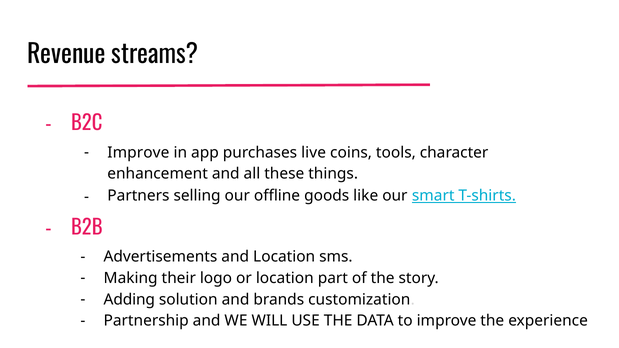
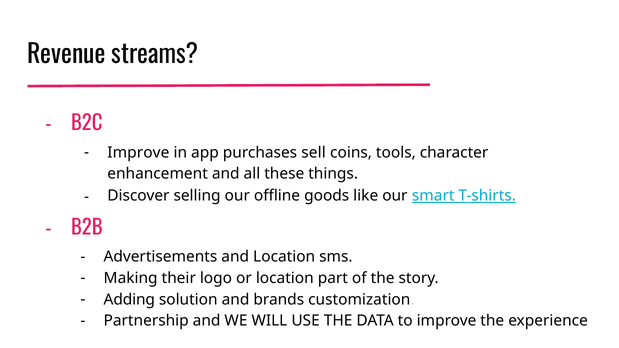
live: live -> sell
Partners: Partners -> Discover
